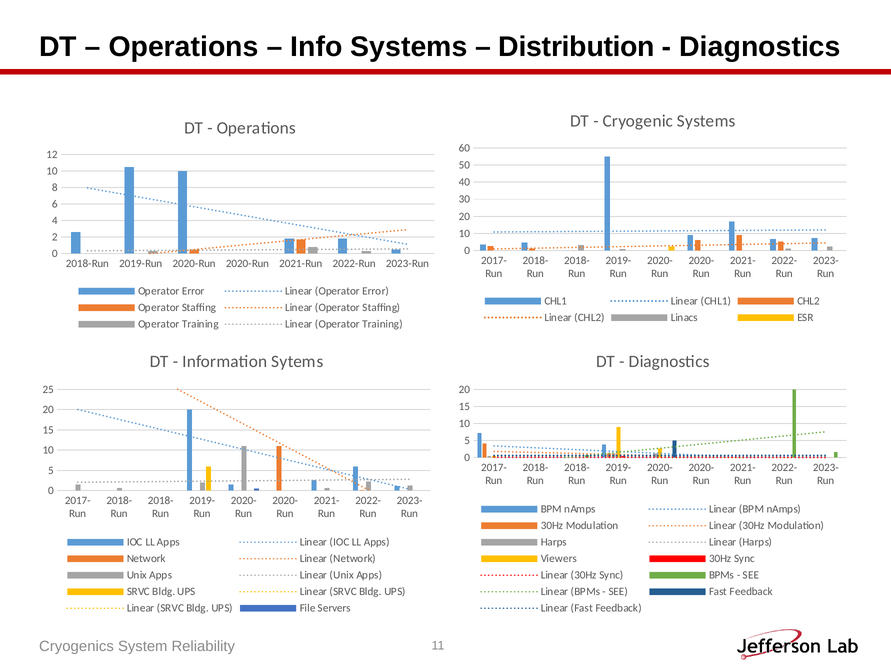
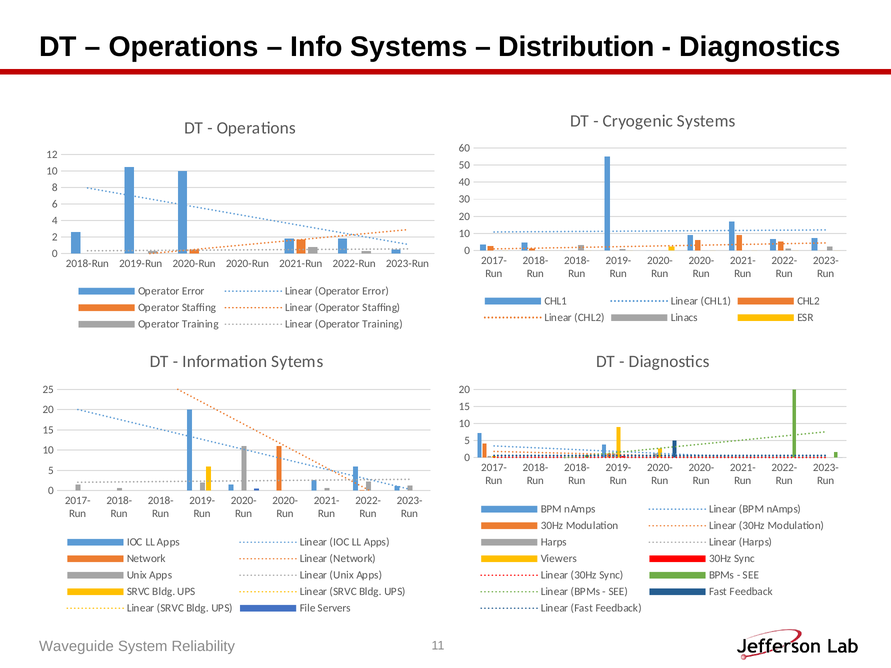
Cryogenics: Cryogenics -> Waveguide
